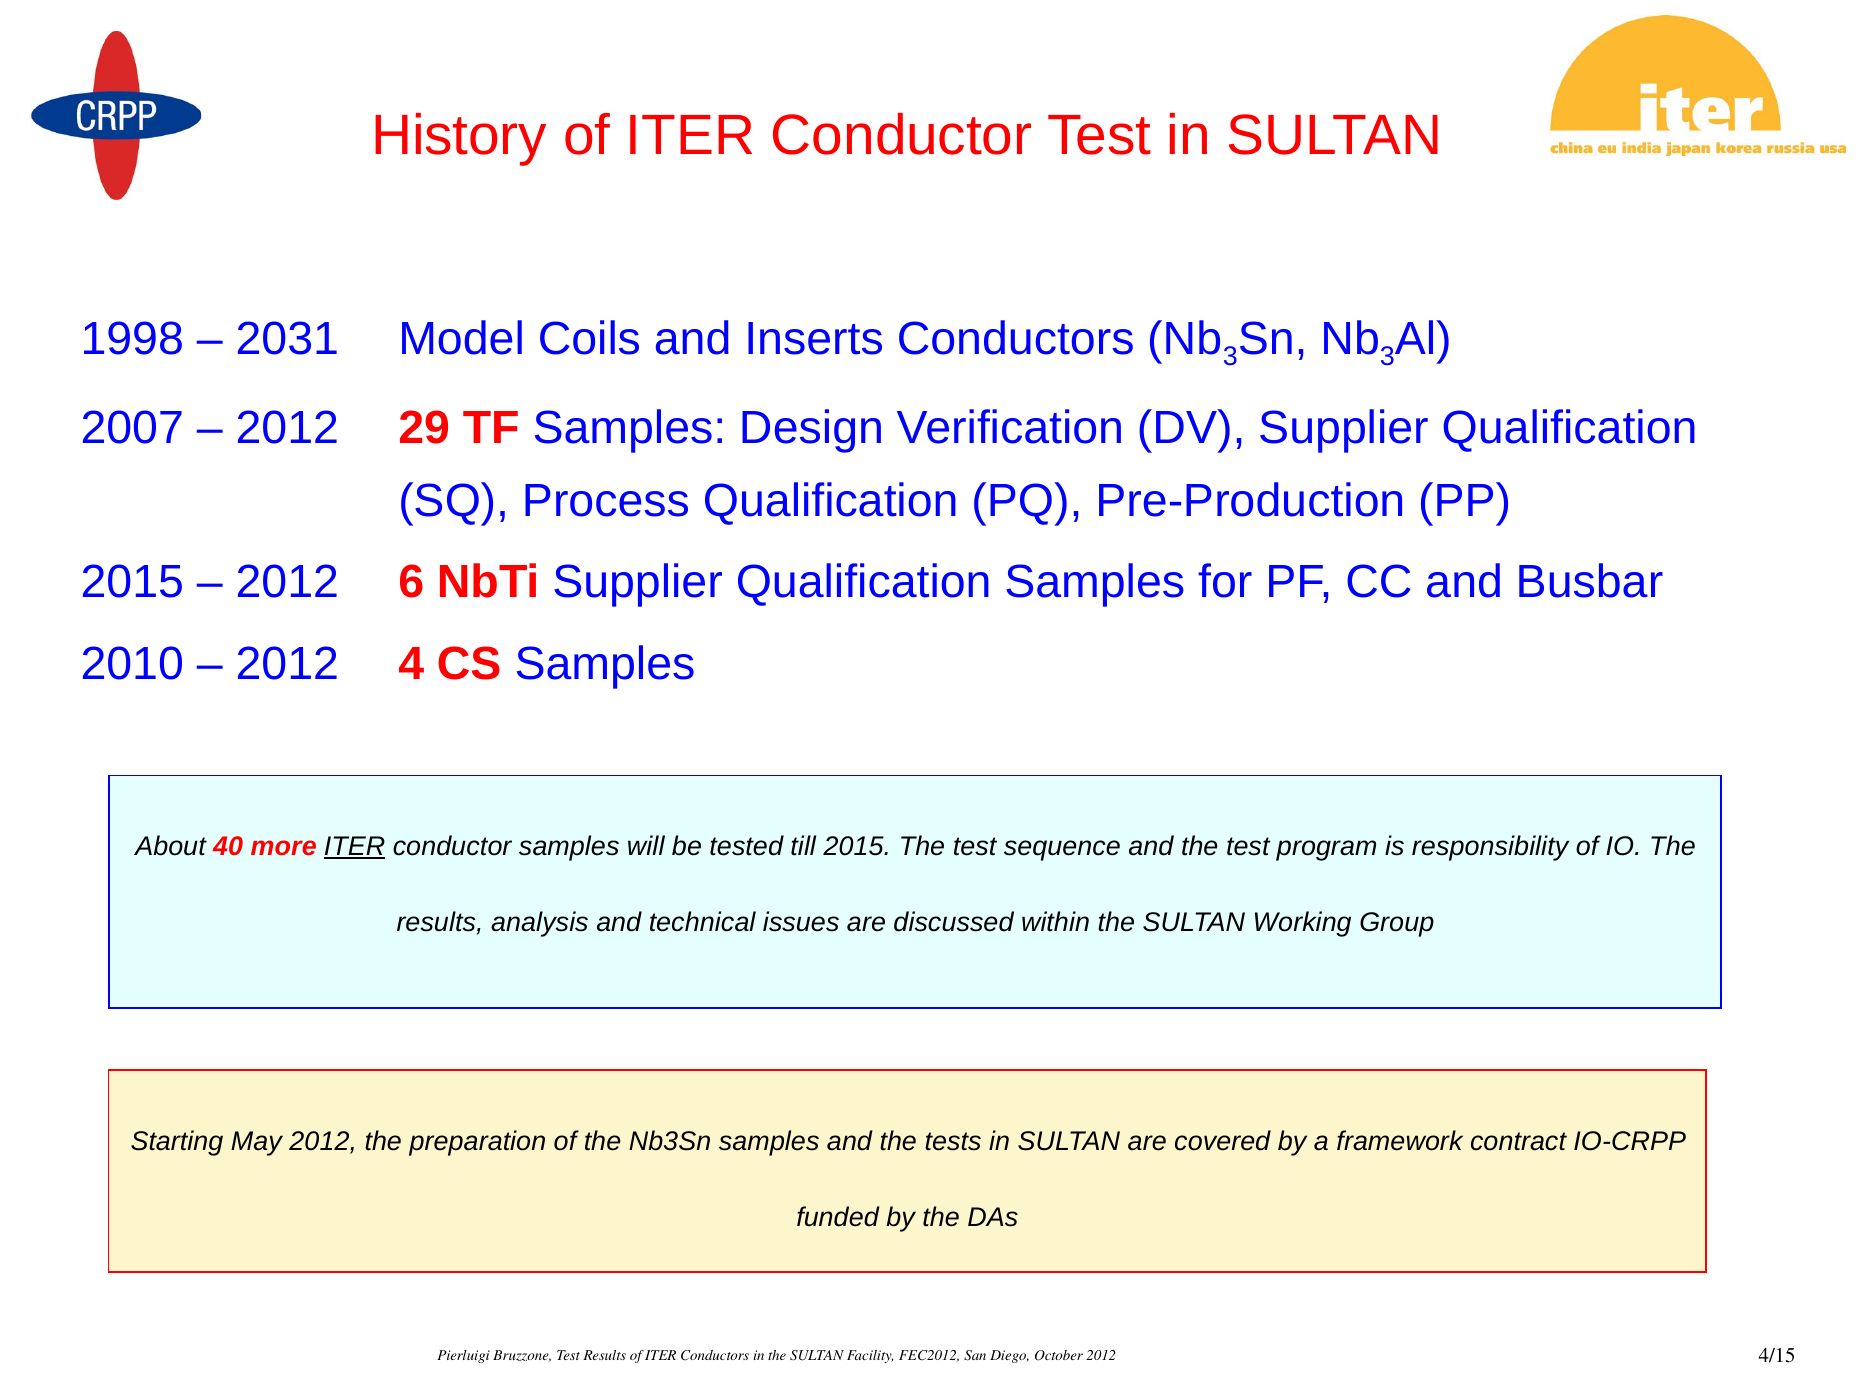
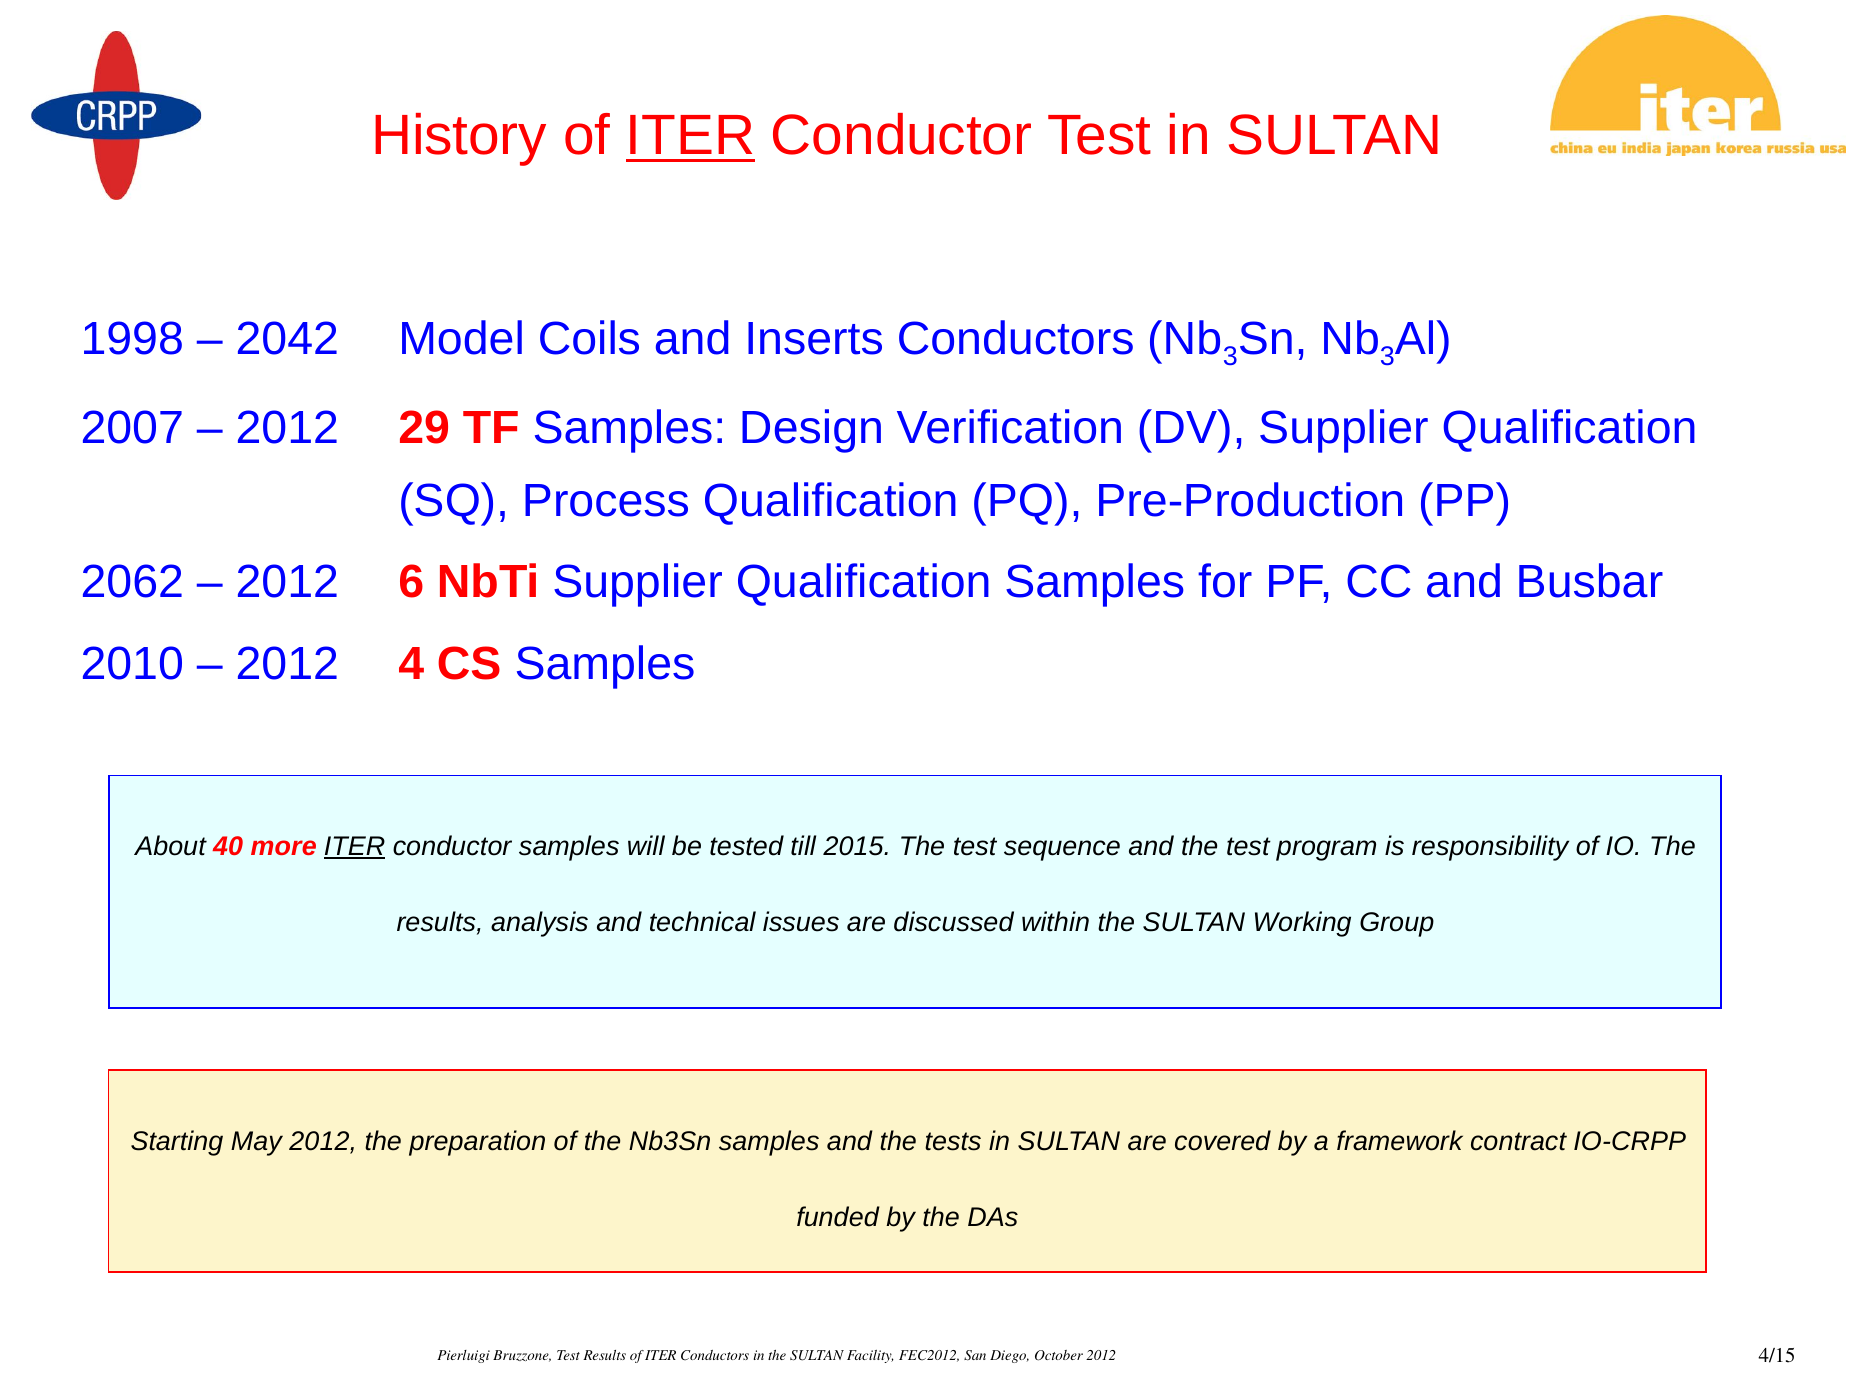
ITER at (691, 136) underline: none -> present
2031: 2031 -> 2042
2015 at (132, 582): 2015 -> 2062
